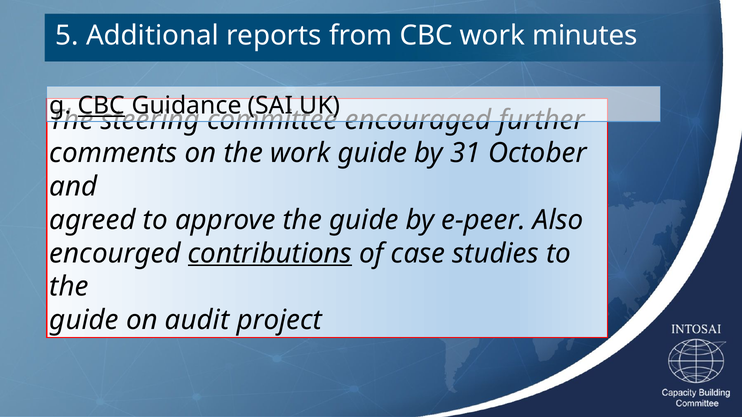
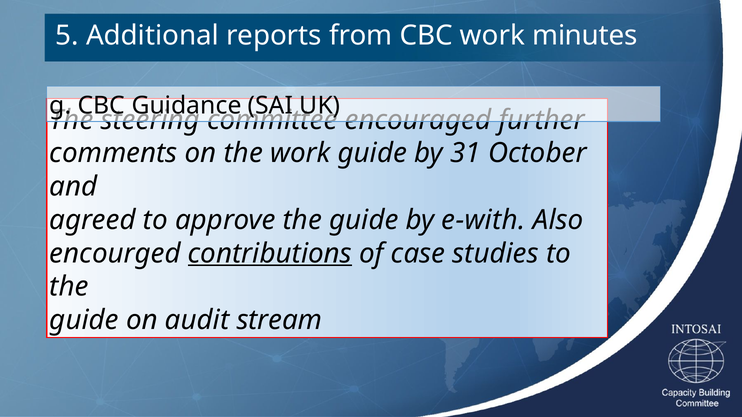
CBC at (101, 106) underline: present -> none
e-peer: e-peer -> e-with
project: project -> stream
